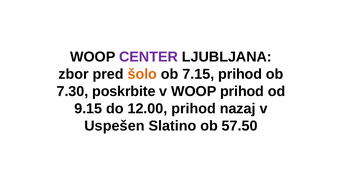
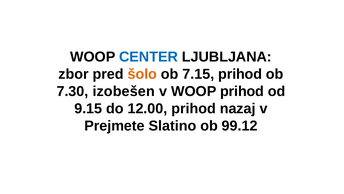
CENTER colour: purple -> blue
poskrbite: poskrbite -> izobešen
Uspešen: Uspešen -> Prejmete
57.50: 57.50 -> 99.12
